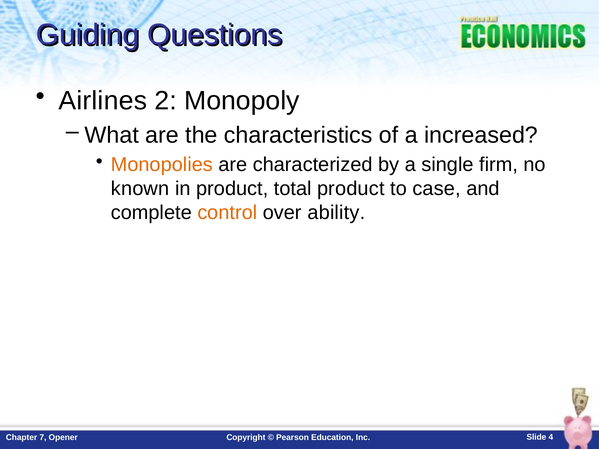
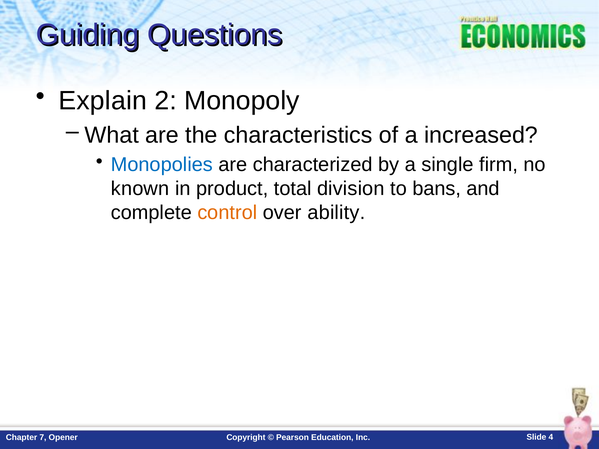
Airlines: Airlines -> Explain
Monopolies colour: orange -> blue
total product: product -> division
case: case -> bans
